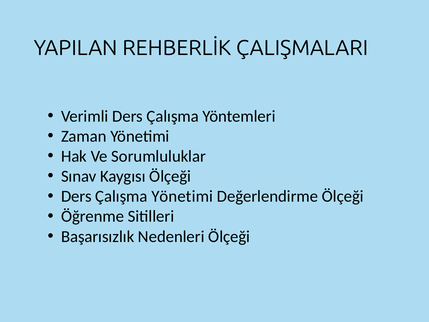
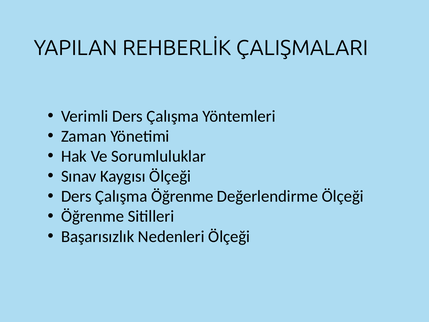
Çalışma Yönetimi: Yönetimi -> Öğrenme
